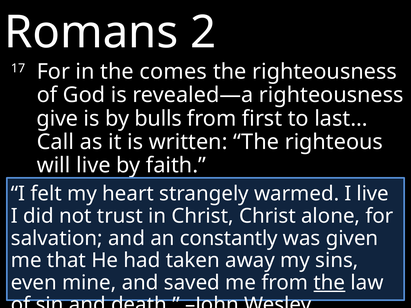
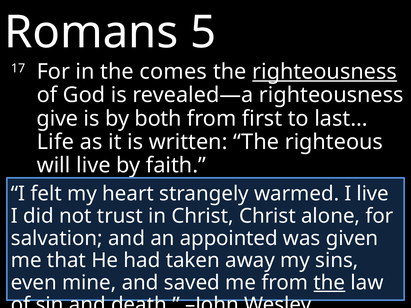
2: 2 -> 5
righteousness at (325, 72) underline: none -> present
bulls: bulls -> both
Call: Call -> Life
constantly: constantly -> appointed
